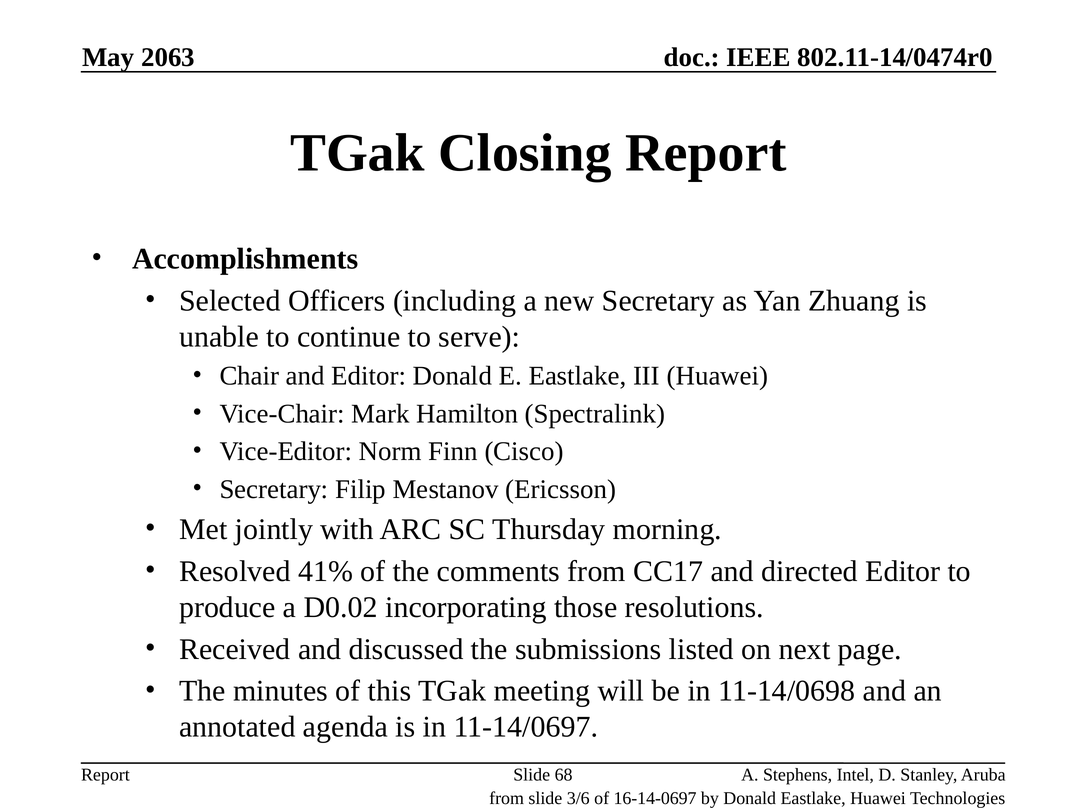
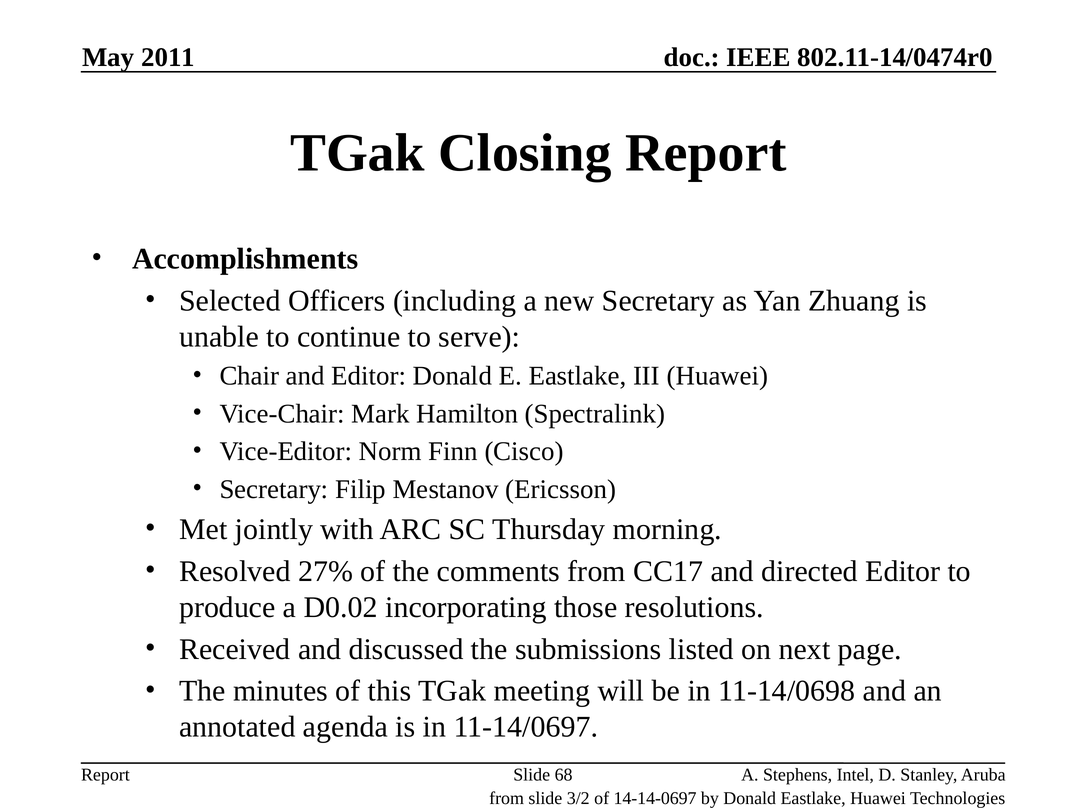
2063: 2063 -> 2011
41%: 41% -> 27%
3/6: 3/6 -> 3/2
16-14-0697: 16-14-0697 -> 14-14-0697
